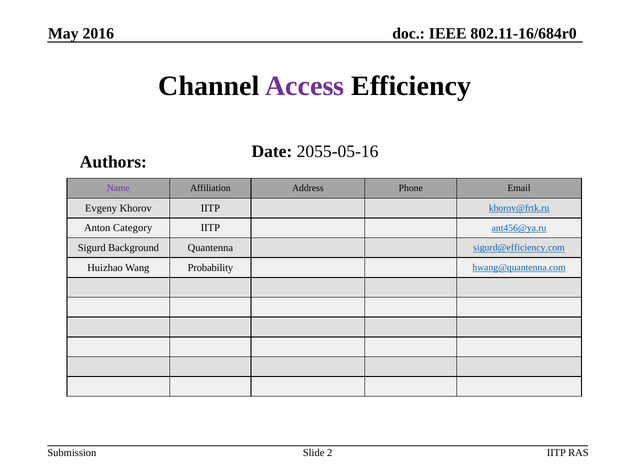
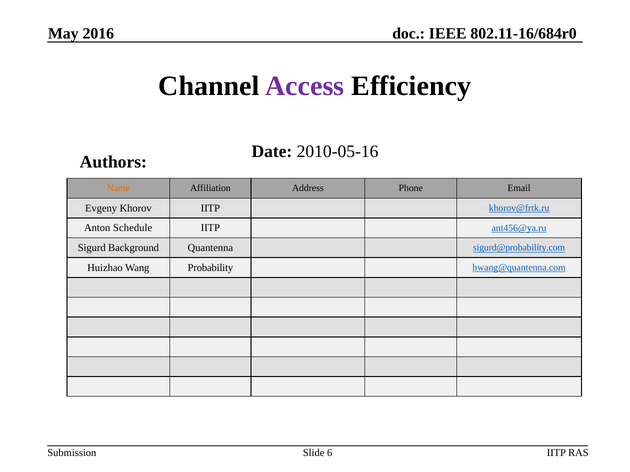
2055-05-16: 2055-05-16 -> 2010-05-16
Name colour: purple -> orange
Category: Category -> Schedule
sigurd@efficiency.com: sigurd@efficiency.com -> sigurd@probability.com
2: 2 -> 6
